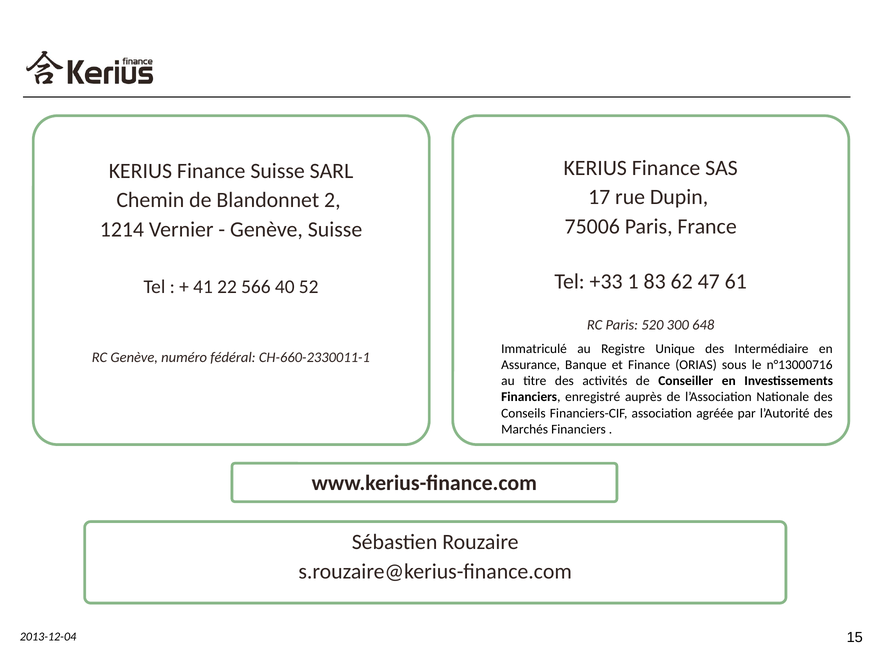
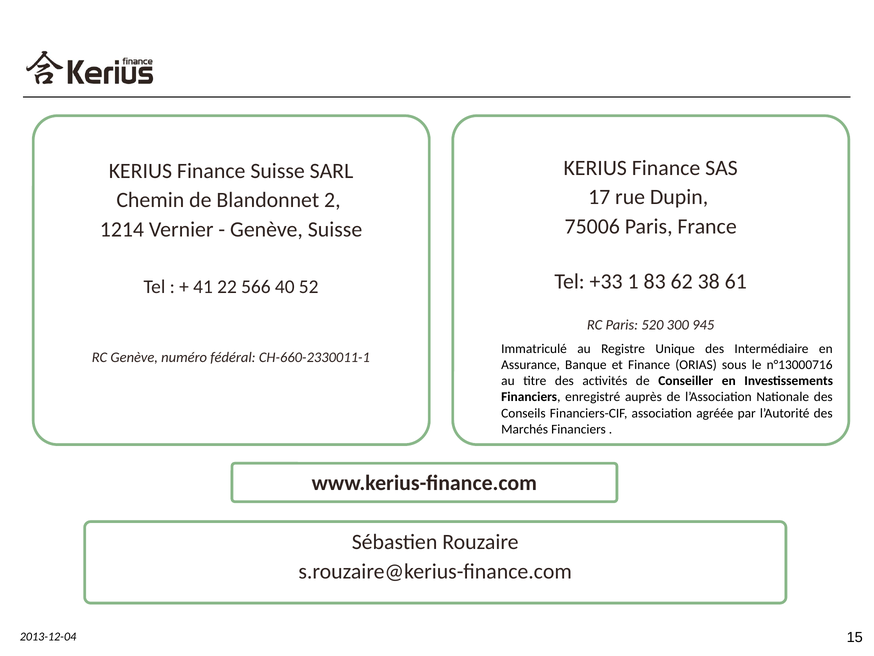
47: 47 -> 38
648: 648 -> 945
